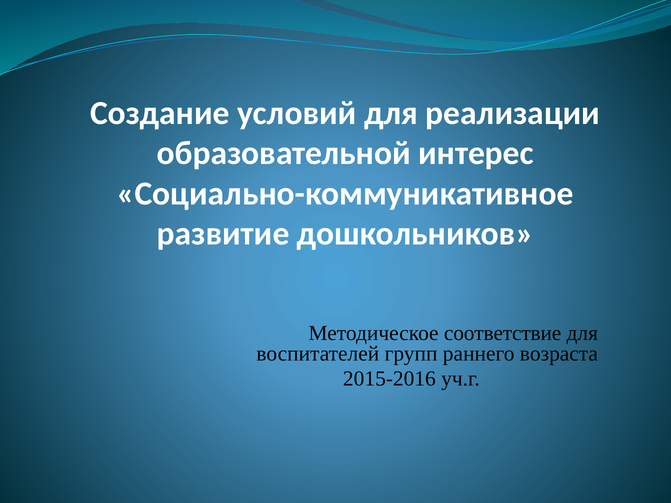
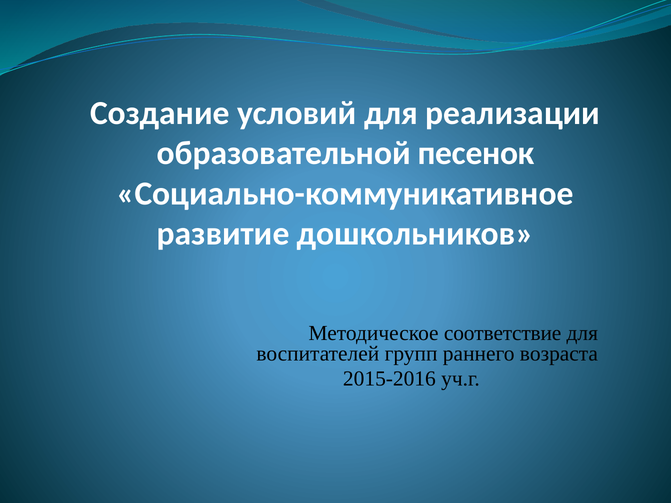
интерес: интерес -> песенок
